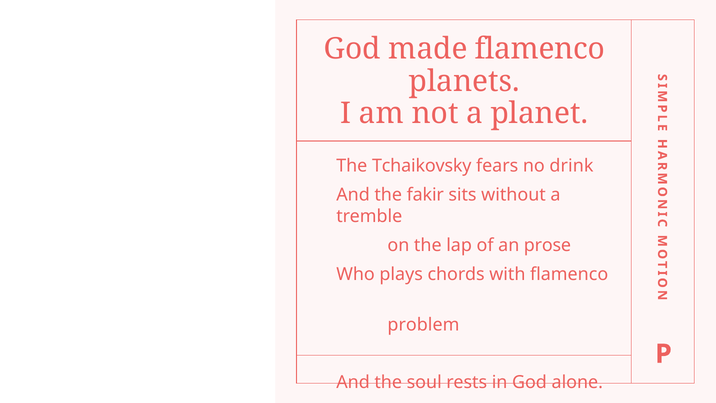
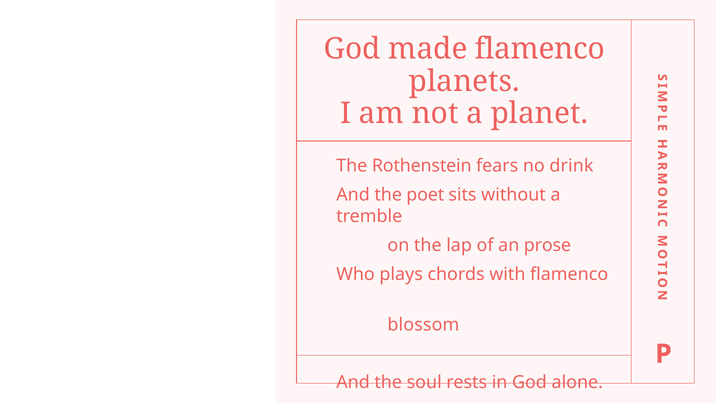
Tchaikovsky: Tchaikovsky -> Rothenstein
fakir: fakir -> poet
problem: problem -> blossom
